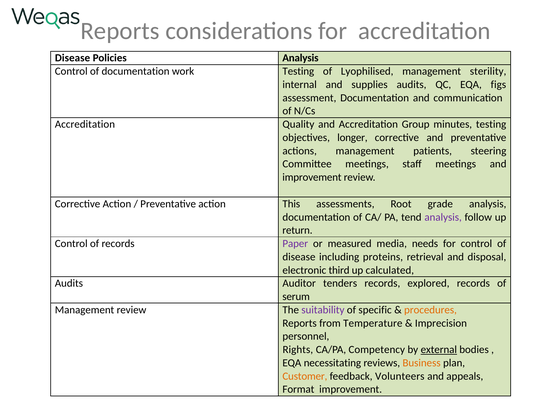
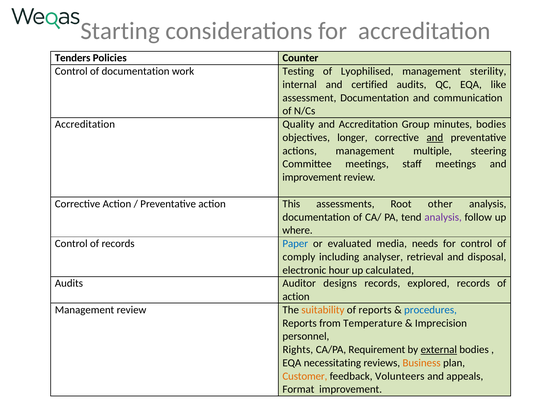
Reports at (120, 31): Reports -> Starting
Disease at (73, 58): Disease -> Tenders
Policies Analysis: Analysis -> Counter
supplies: supplies -> certified
figs: figs -> like
minutes testing: testing -> bodies
and at (435, 138) underline: none -> present
patients: patients -> multiple
grade: grade -> other
return: return -> where
Paper colour: purple -> blue
measured: measured -> evaluated
disease at (299, 257): disease -> comply
proteins: proteins -> analyser
third: third -> hour
tenders: tenders -> designs
serum at (296, 297): serum -> action
suitability colour: purple -> orange
of specific: specific -> reports
procedures colour: orange -> blue
Competency: Competency -> Requirement
